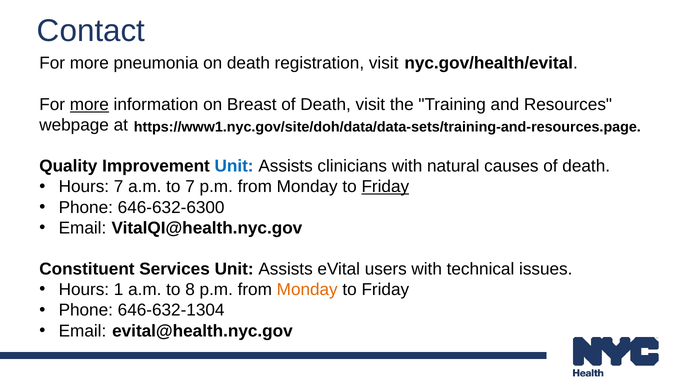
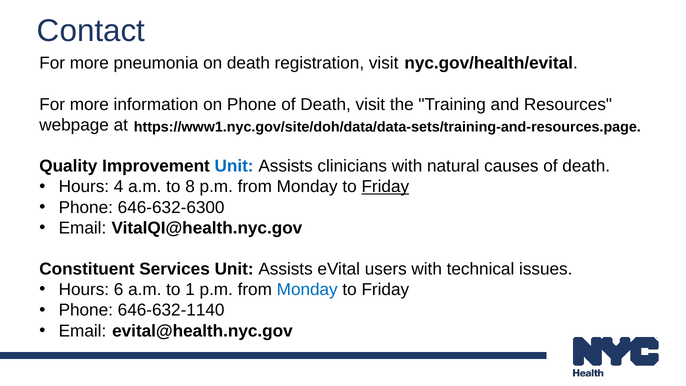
more at (89, 104) underline: present -> none
on Breast: Breast -> Phone
Hours 7: 7 -> 4
to 7: 7 -> 8
1: 1 -> 6
8: 8 -> 1
Monday at (307, 290) colour: orange -> blue
646-632-1304: 646-632-1304 -> 646-632-1140
